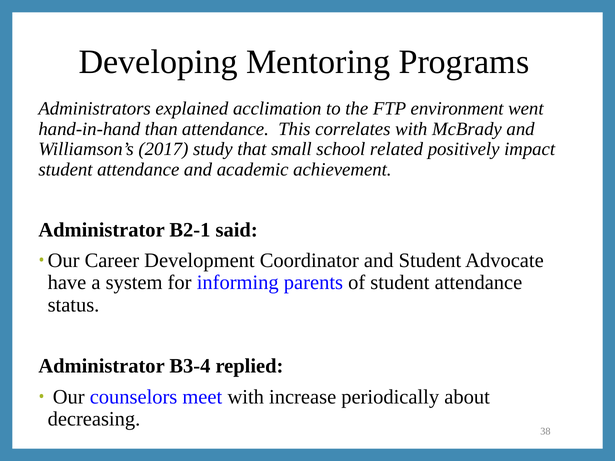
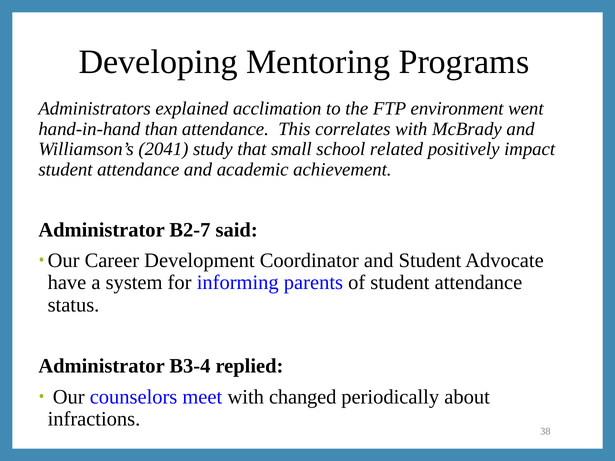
2017: 2017 -> 2041
B2-1: B2-1 -> B2-7
increase: increase -> changed
decreasing: decreasing -> infractions
